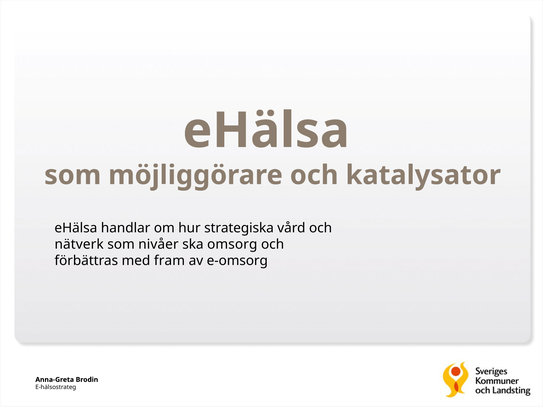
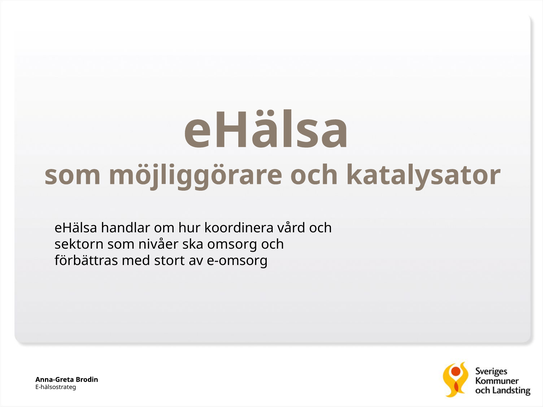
strategiska: strategiska -> koordinera
nätverk: nätverk -> sektorn
fram: fram -> stort
